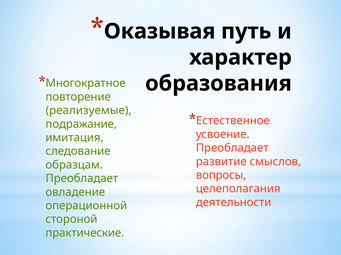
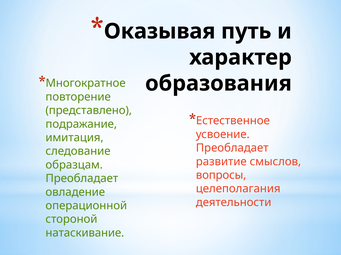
реализуемые: реализуемые -> представлено
практические: практические -> натаскивание
